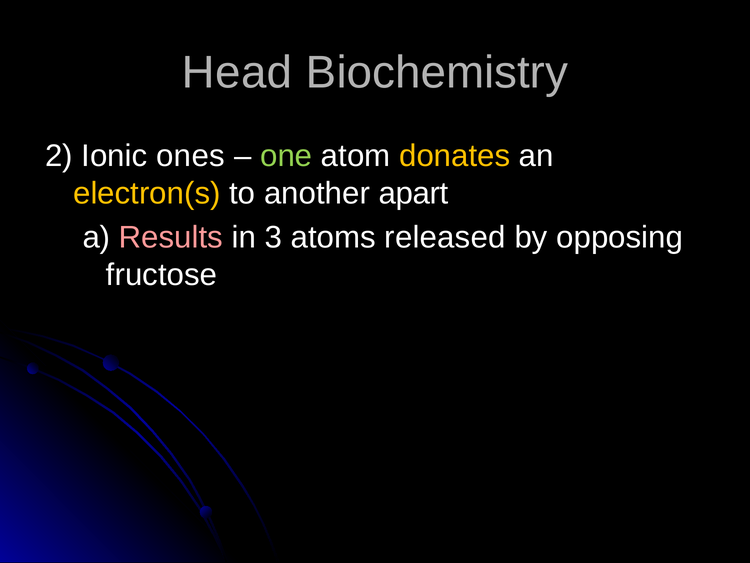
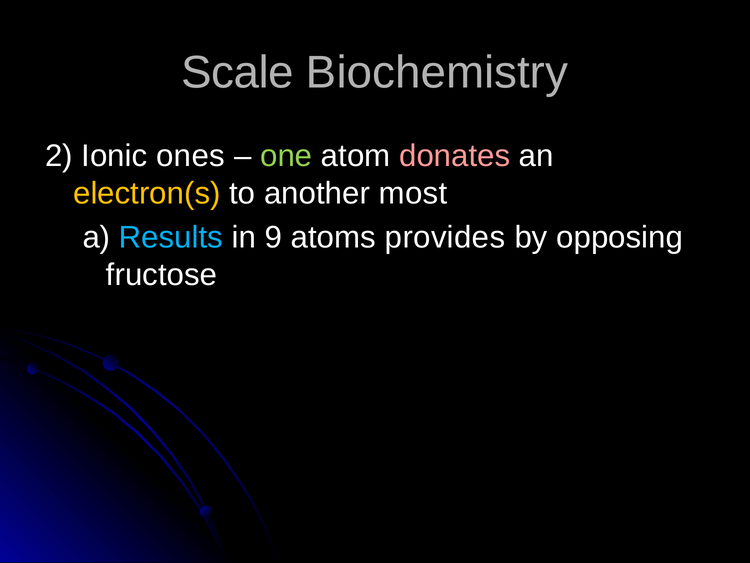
Head: Head -> Scale
donates colour: yellow -> pink
apart: apart -> most
Results colour: pink -> light blue
3: 3 -> 9
released: released -> provides
